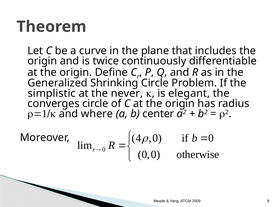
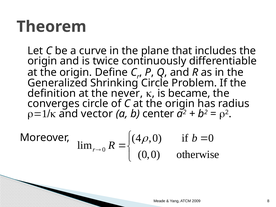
simplistic: simplistic -> definition
elegant: elegant -> became
where: where -> vector
